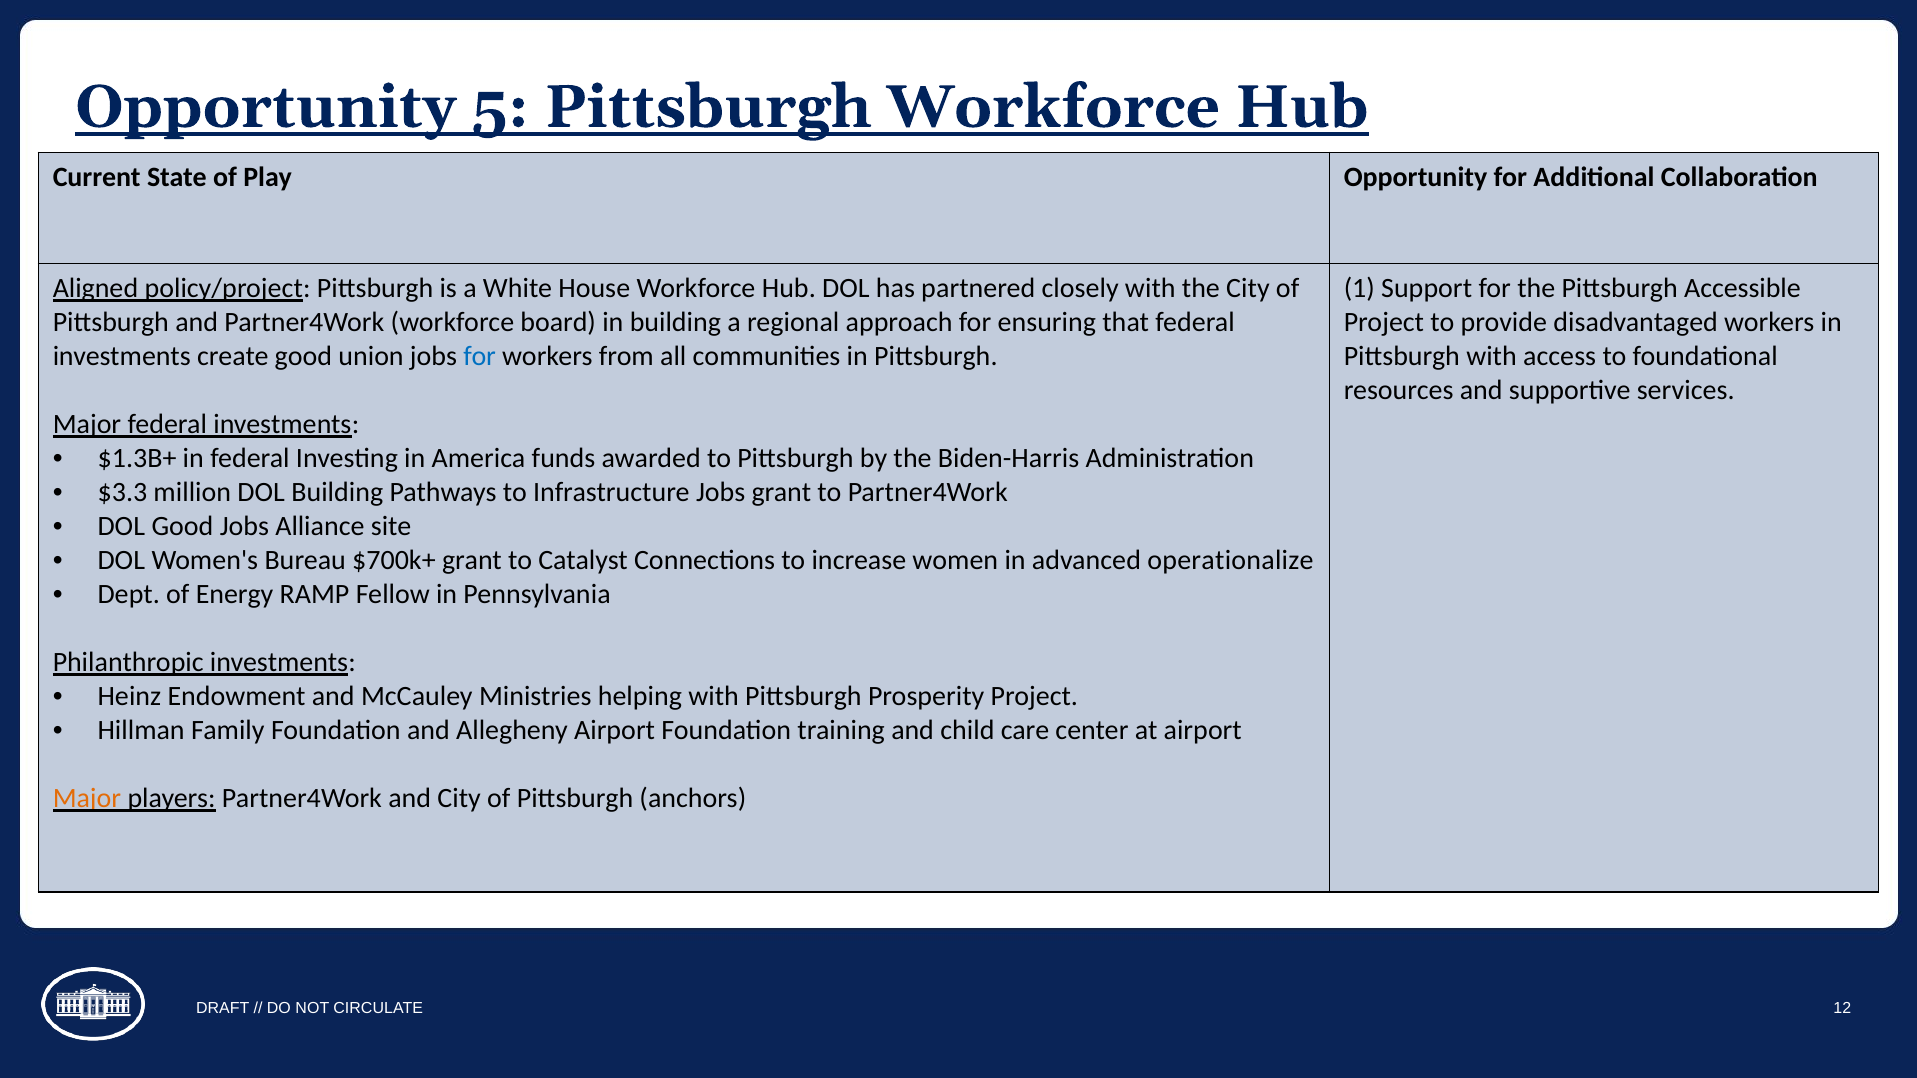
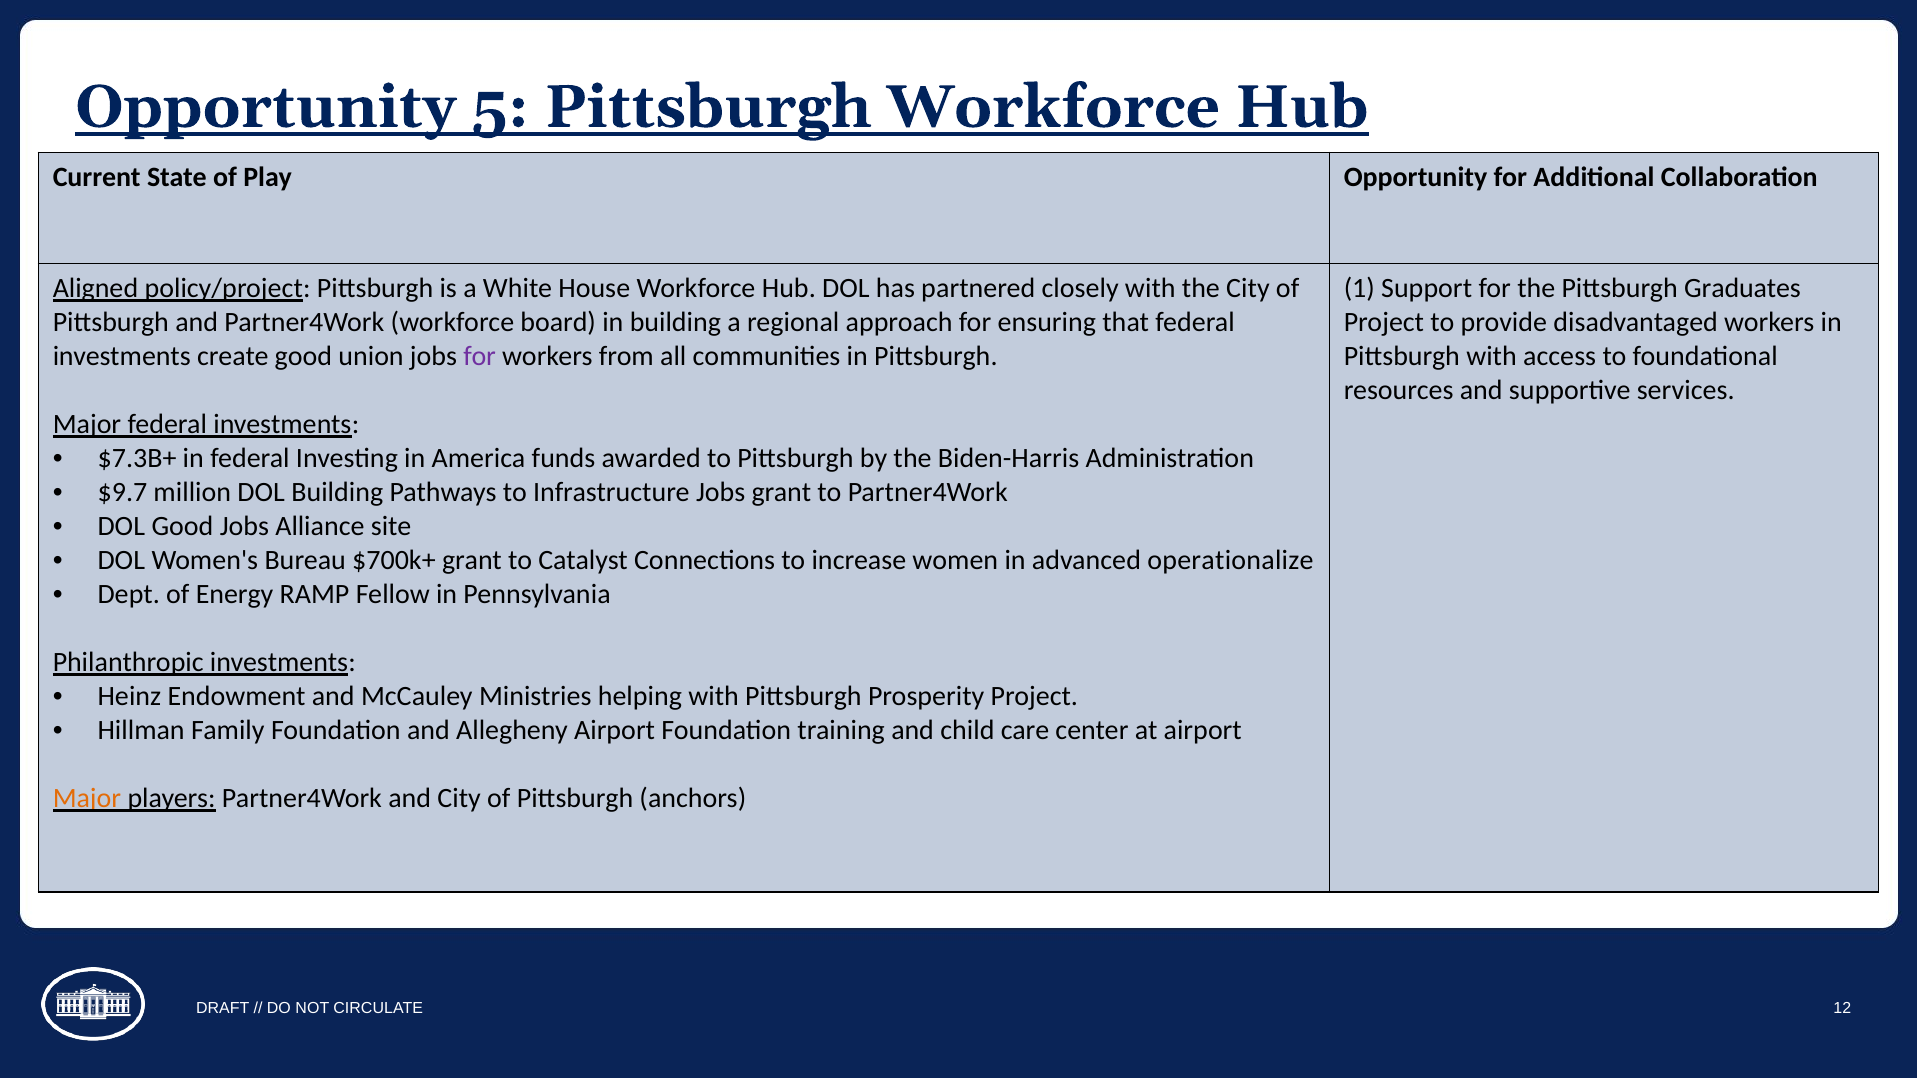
Accessible: Accessible -> Graduates
for at (480, 356) colour: blue -> purple
$1.3B+: $1.3B+ -> $7.3B+
$3.3: $3.3 -> $9.7
